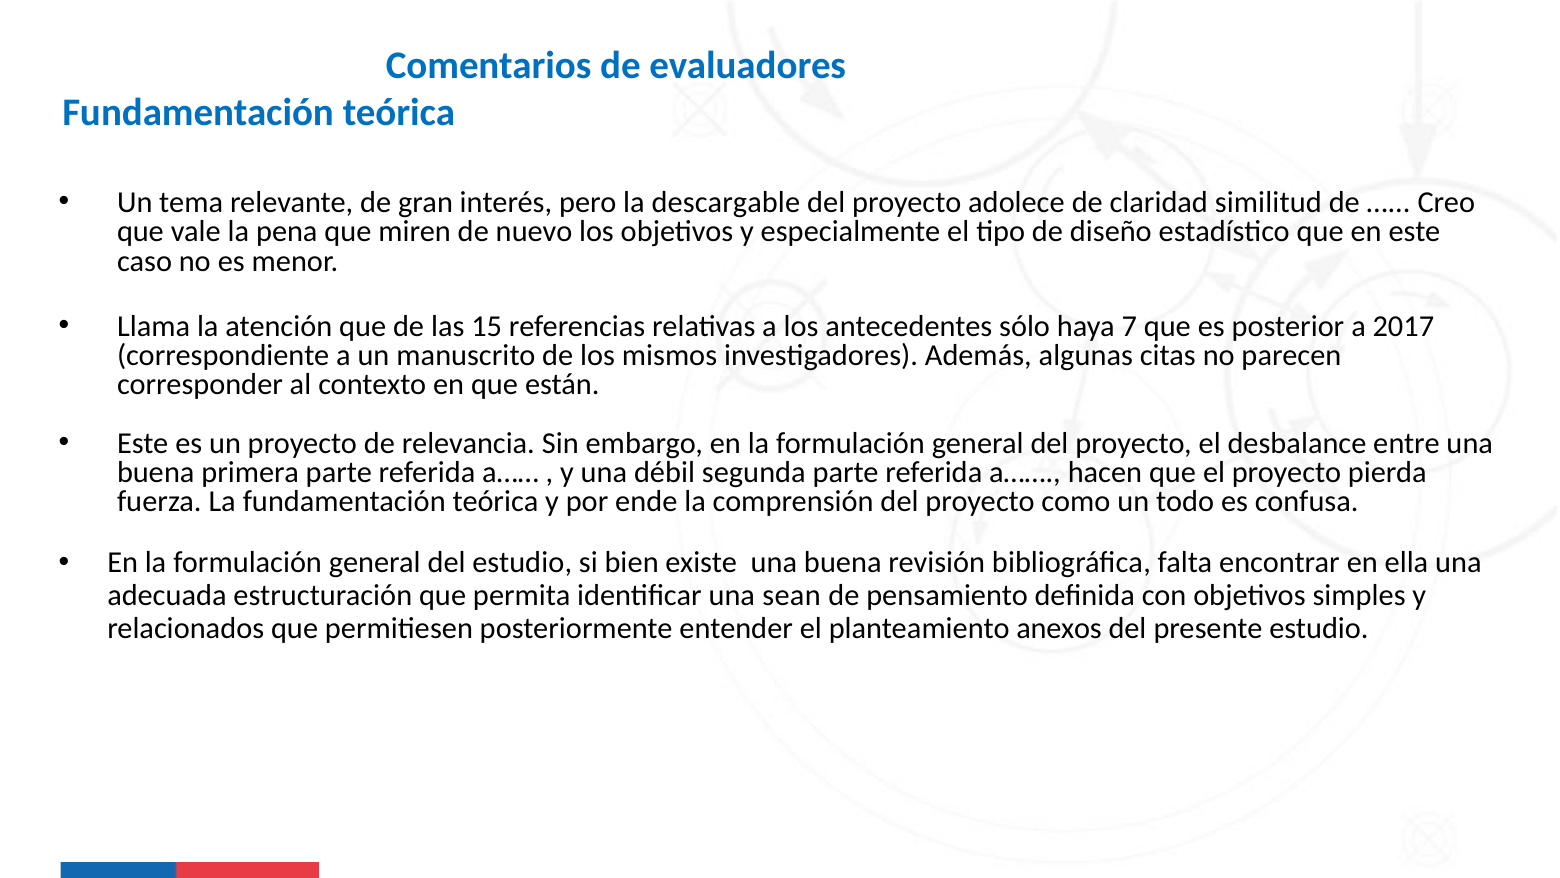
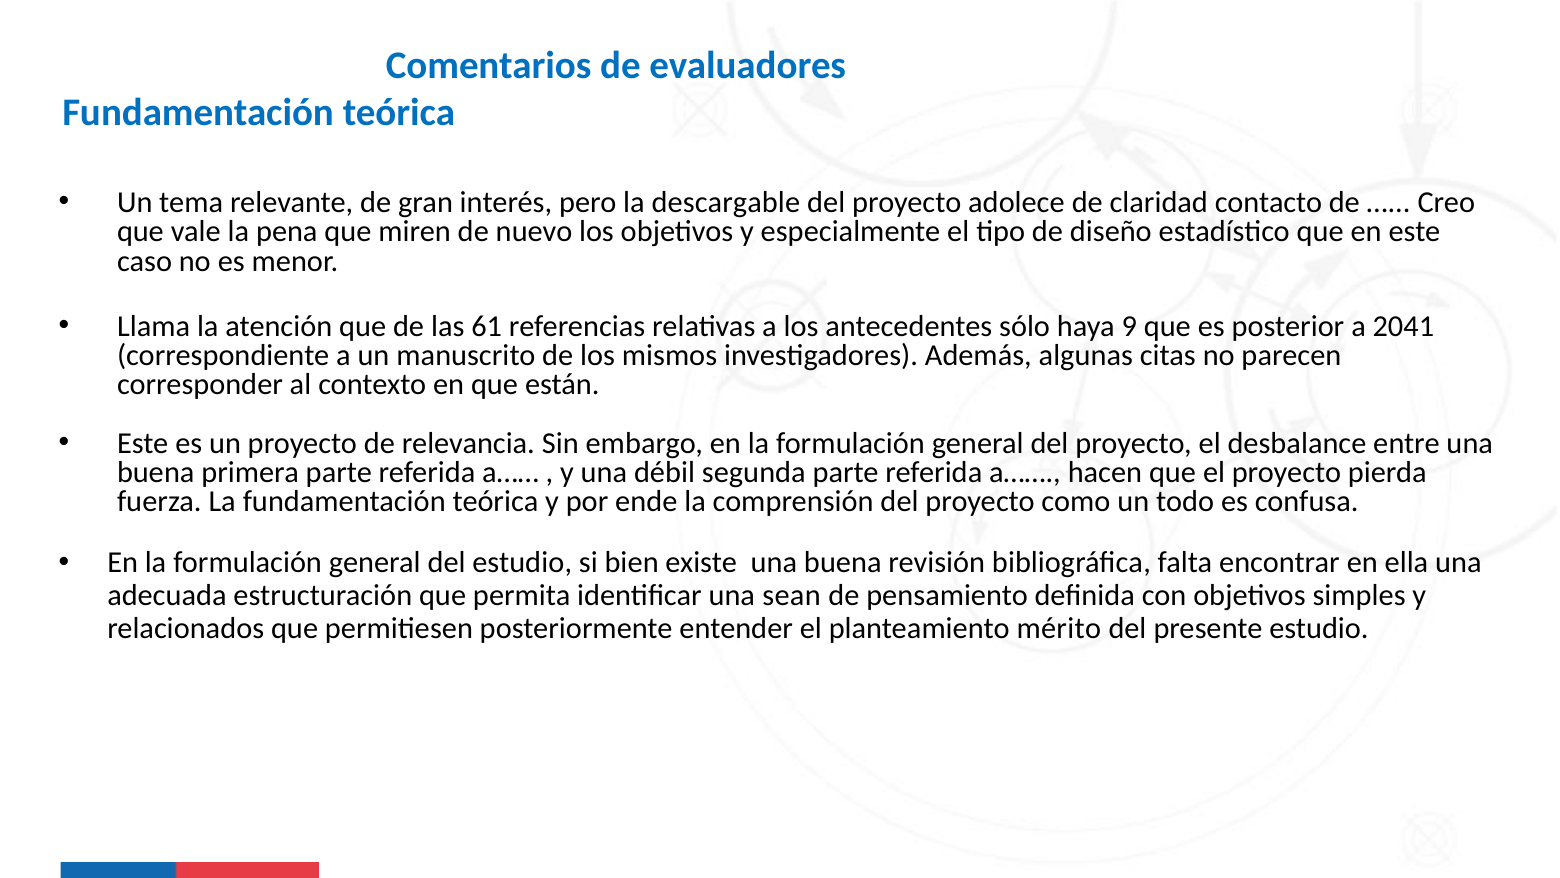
similitud: similitud -> contacto
15: 15 -> 61
7: 7 -> 9
2017: 2017 -> 2041
anexos: anexos -> mérito
